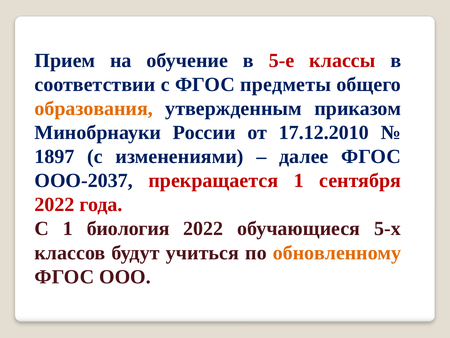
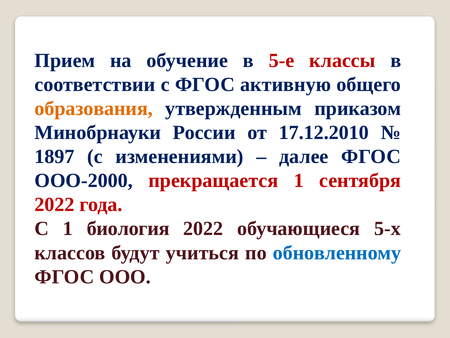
предметы: предметы -> активную
ООО-2037: ООО-2037 -> ООО-2000
обновленному colour: orange -> blue
